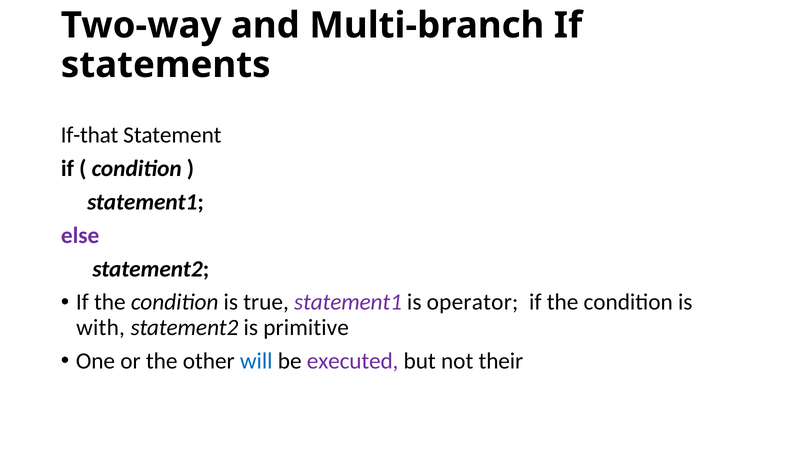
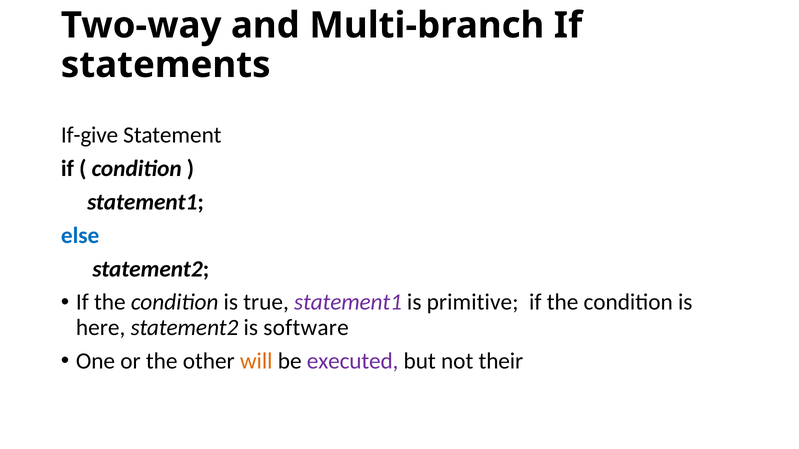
If-that: If-that -> If-give
else colour: purple -> blue
operator: operator -> primitive
with: with -> here
primitive: primitive -> software
will colour: blue -> orange
